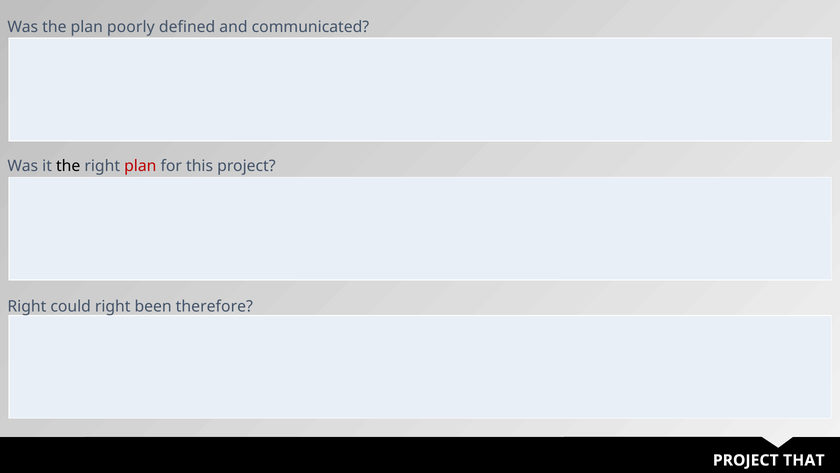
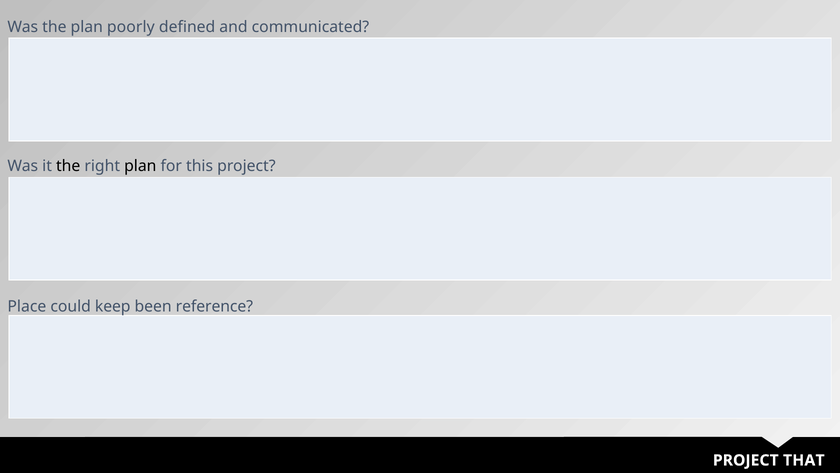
plan at (140, 166) colour: red -> black
Right at (27, 306): Right -> Place
could right: right -> keep
therefore: therefore -> reference
